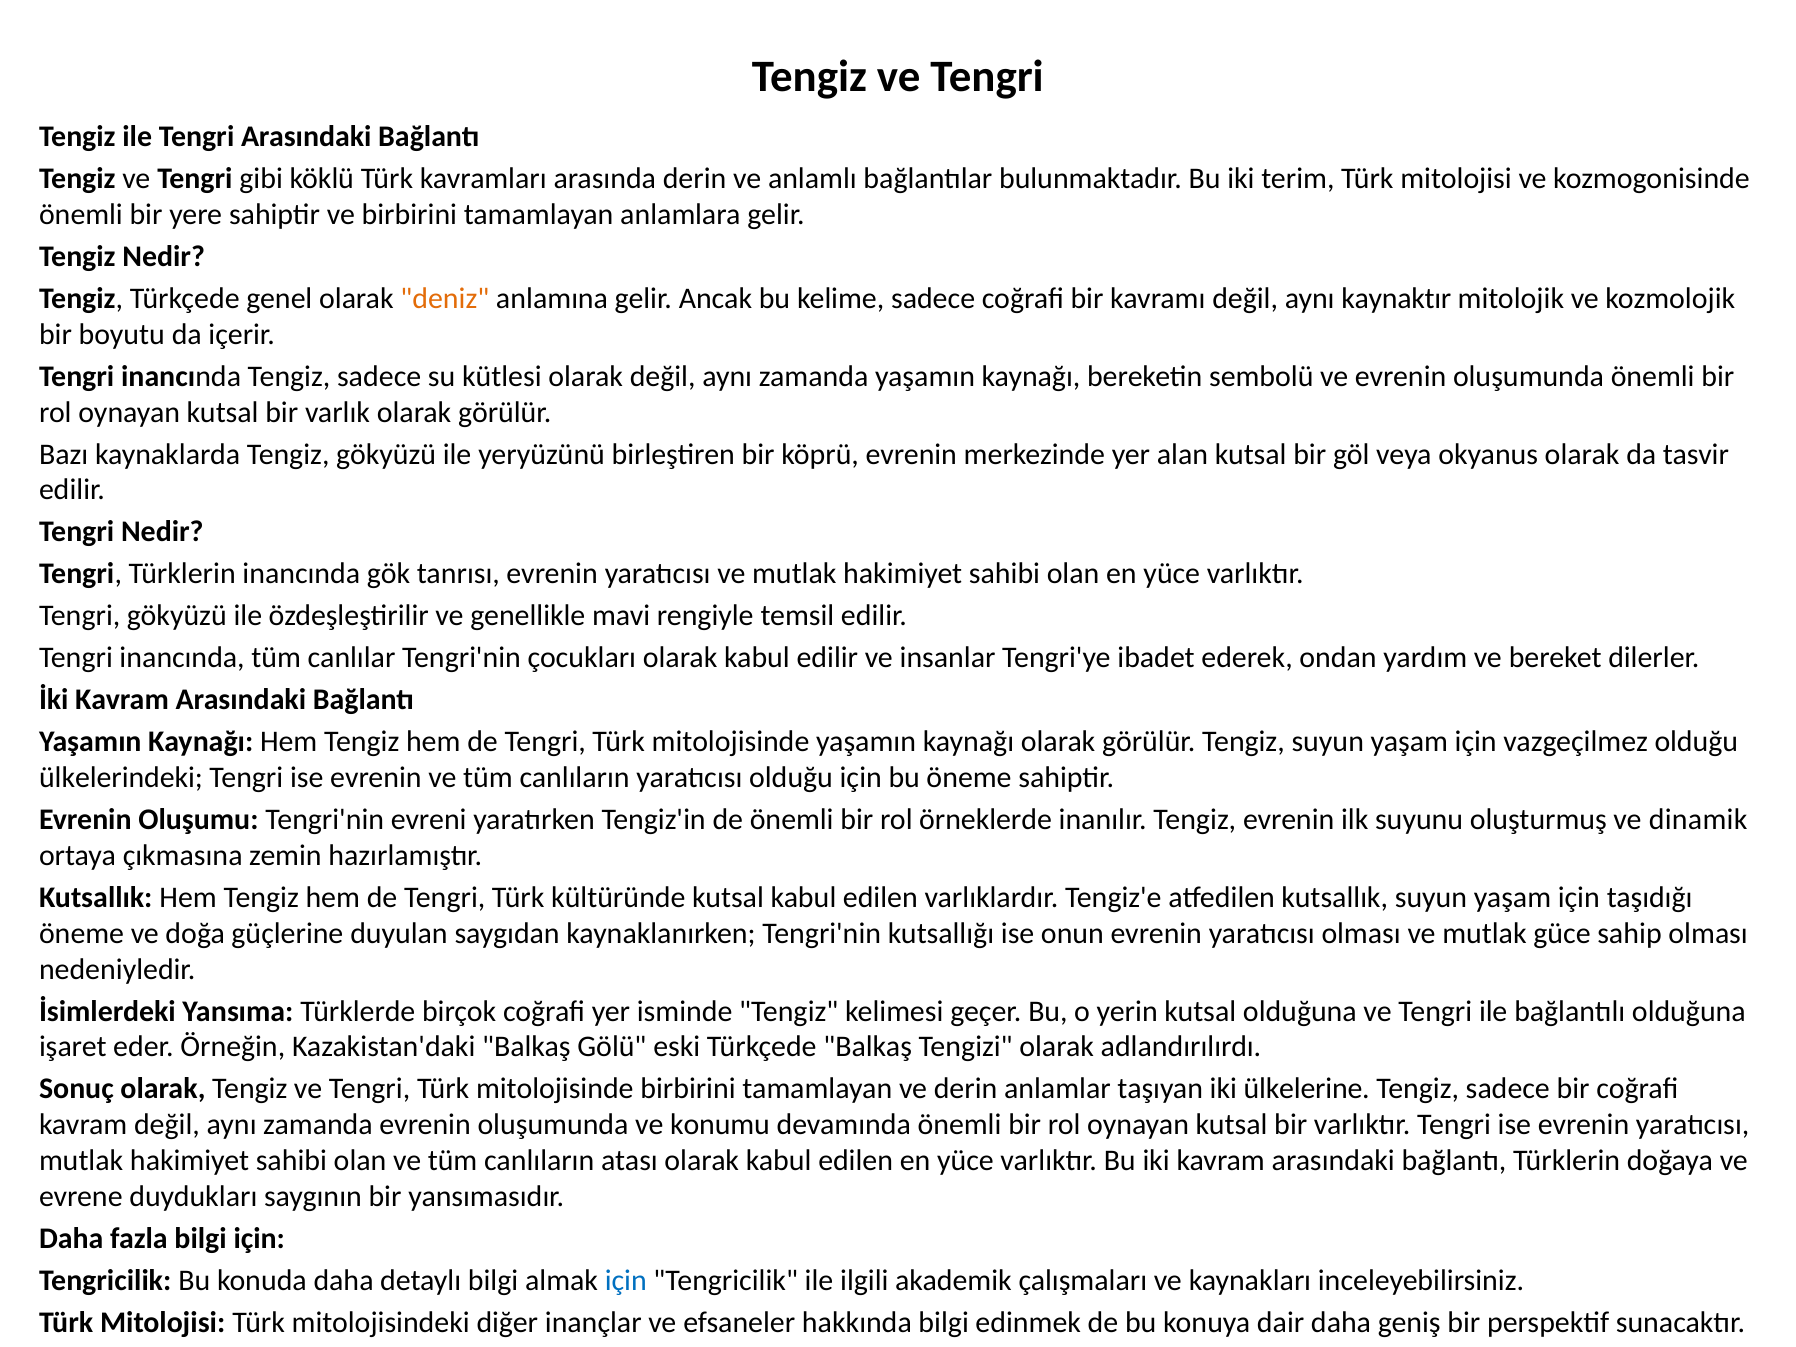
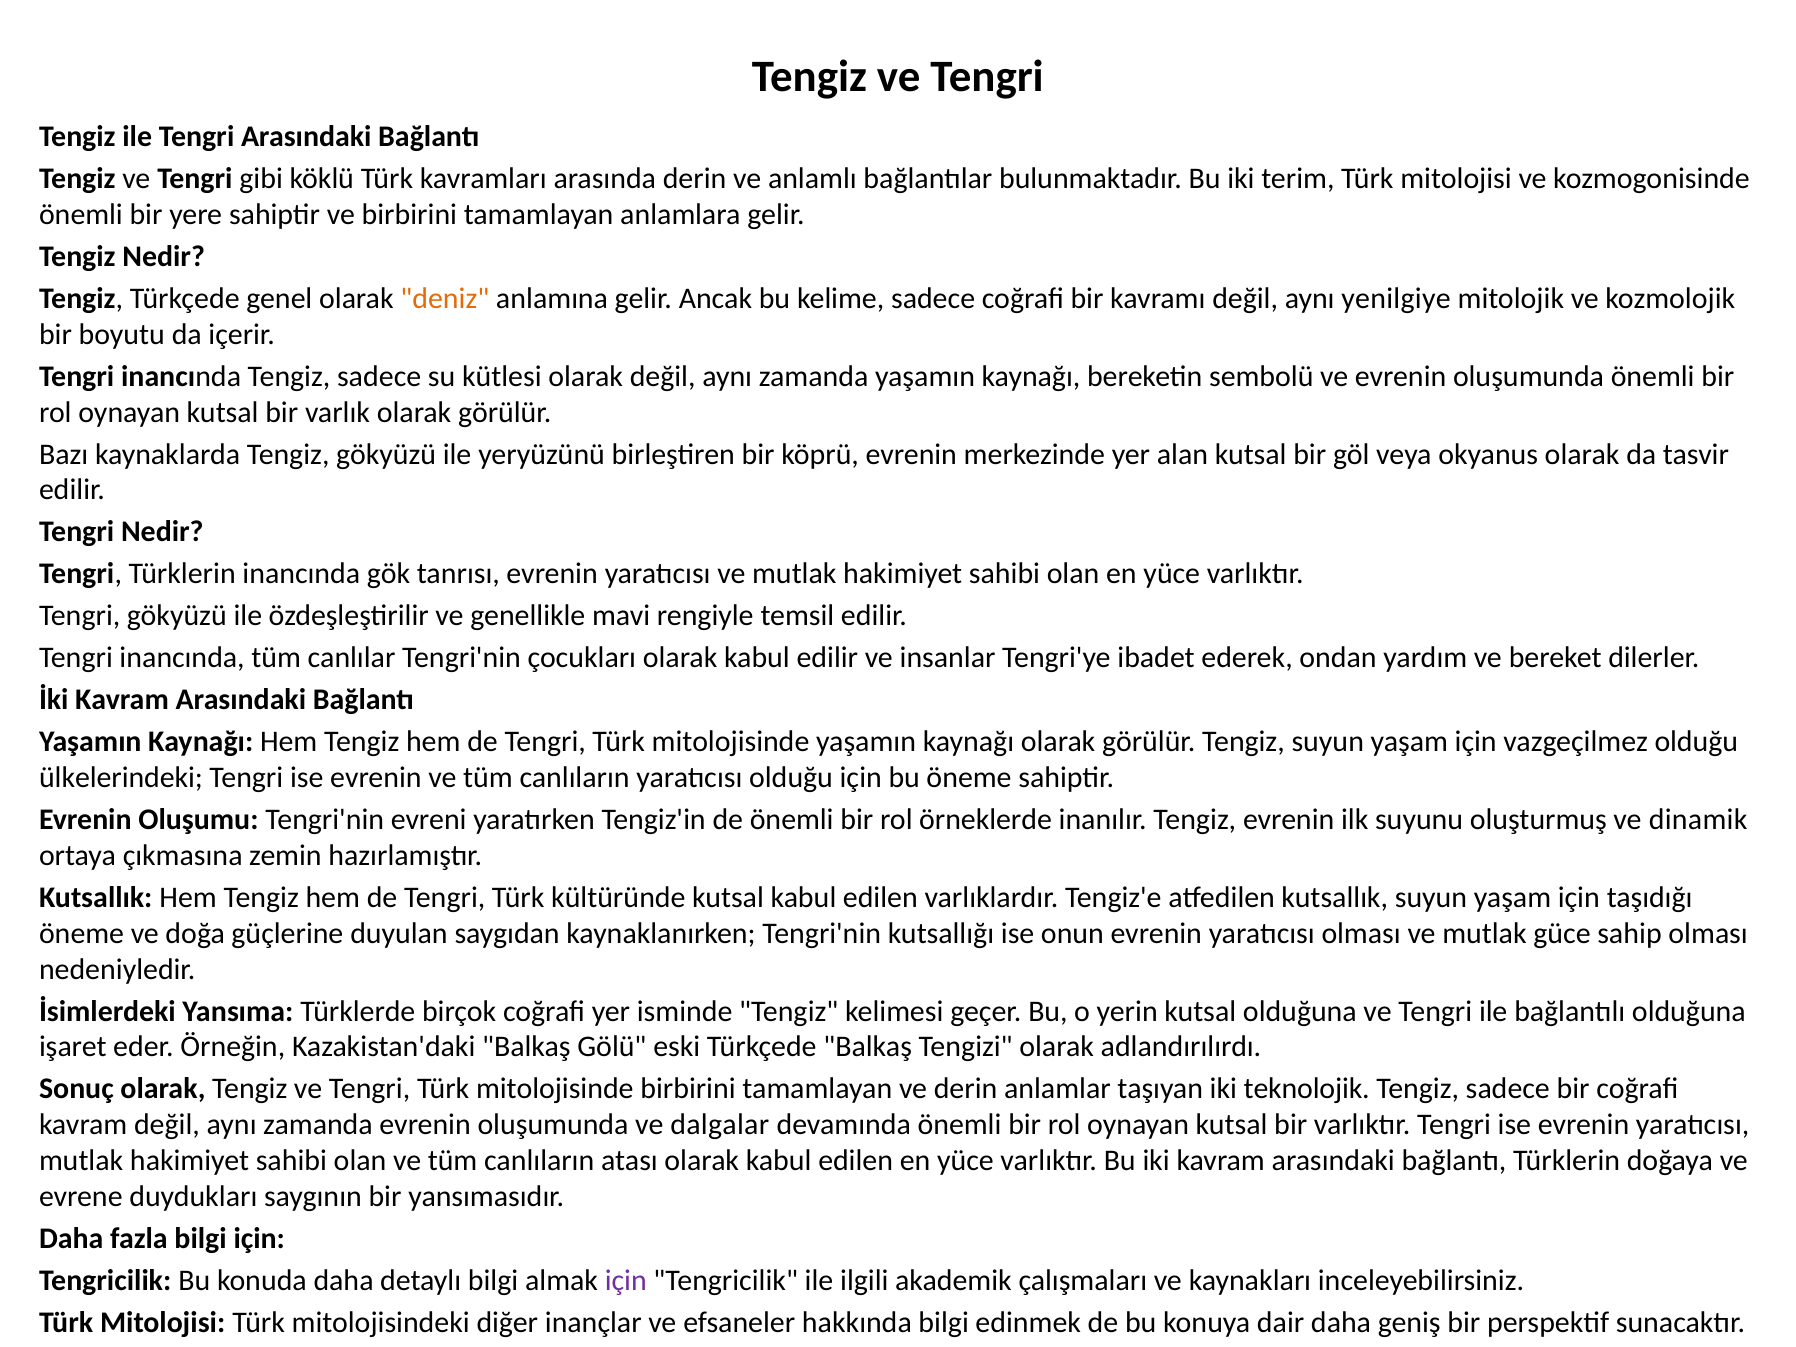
kaynaktır: kaynaktır -> yenilgiye
ülkelerine: ülkelerine -> teknolojik
konumu: konumu -> dalgalar
için at (626, 1281) colour: blue -> purple
